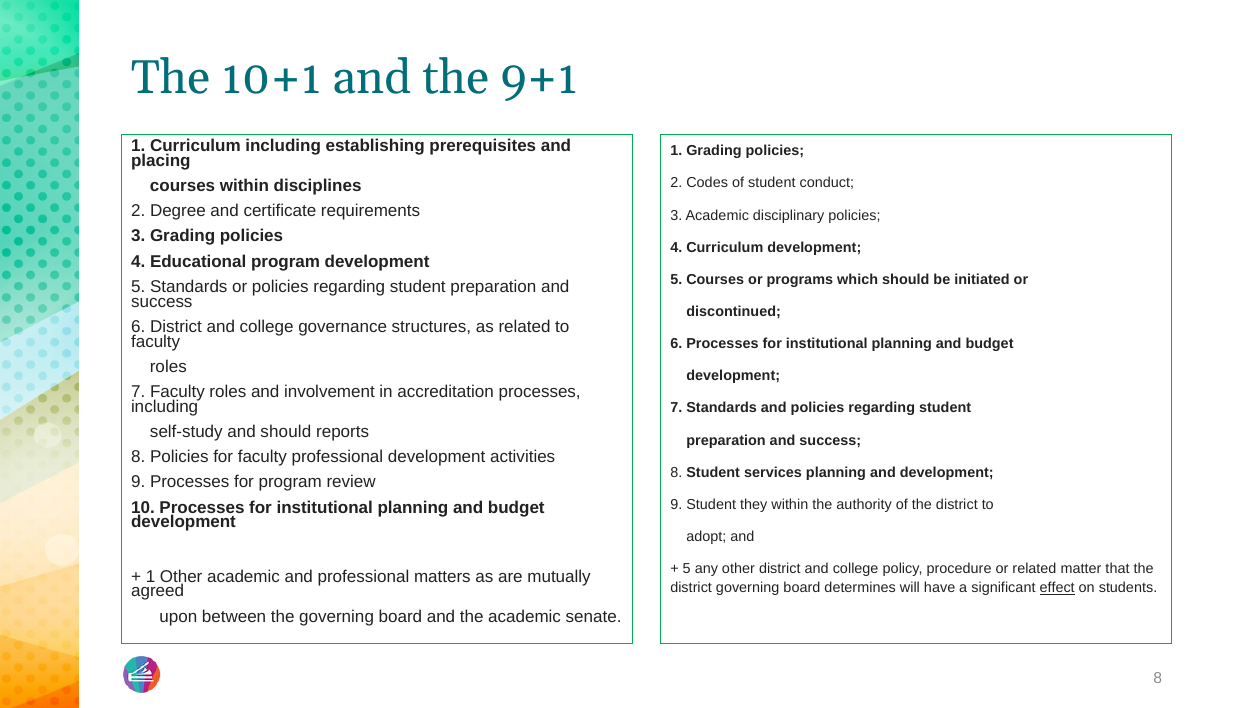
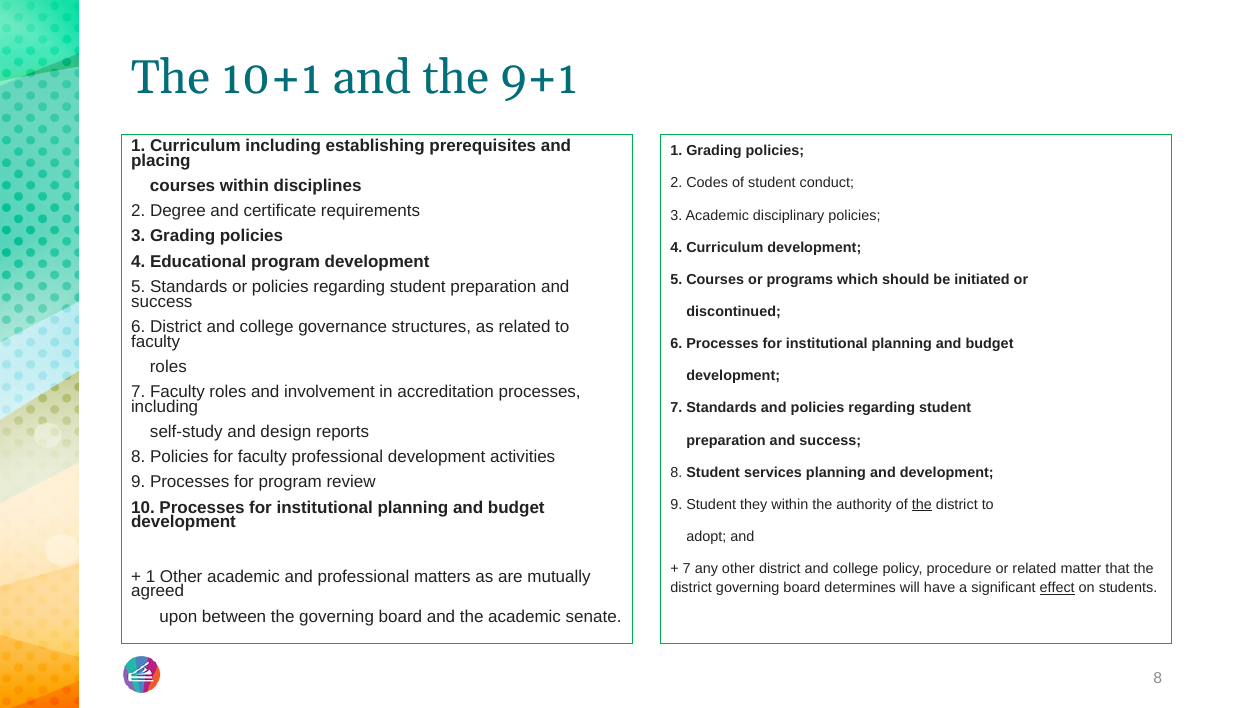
and should: should -> design
the at (922, 504) underline: none -> present
5 at (687, 569): 5 -> 7
